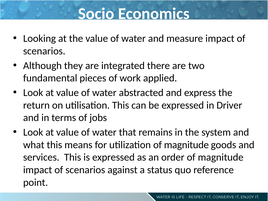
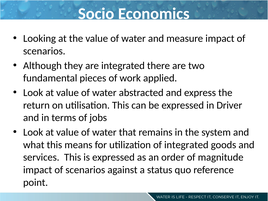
utilization of magnitude: magnitude -> integrated
